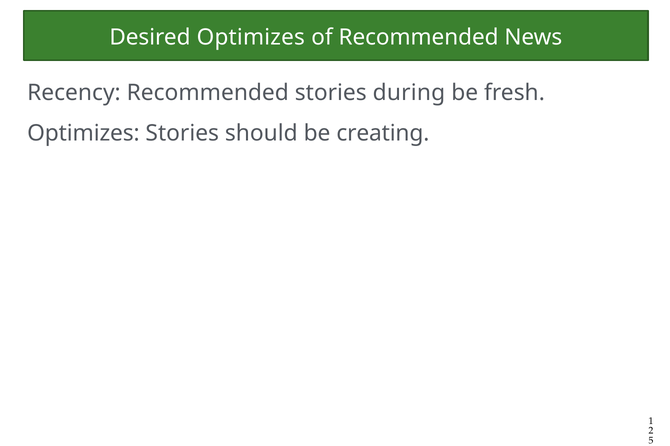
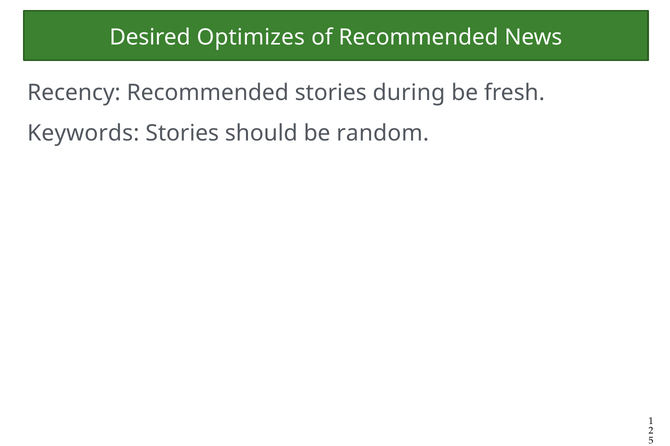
Optimizes at (83, 133): Optimizes -> Keywords
creating: creating -> random
